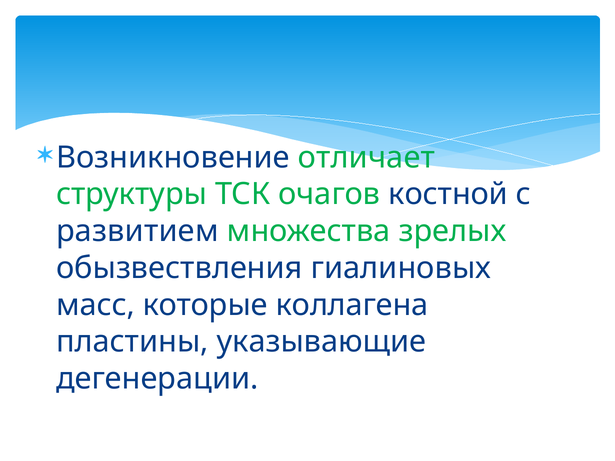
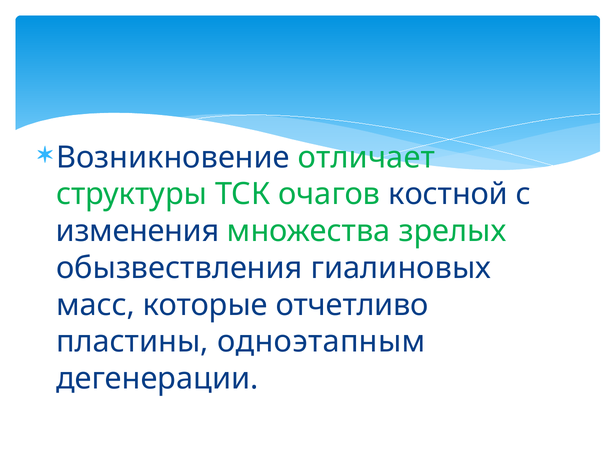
развитием: развитием -> изменения
коллагена: коллагена -> отчетливо
указывающие: указывающие -> одноэтапным
